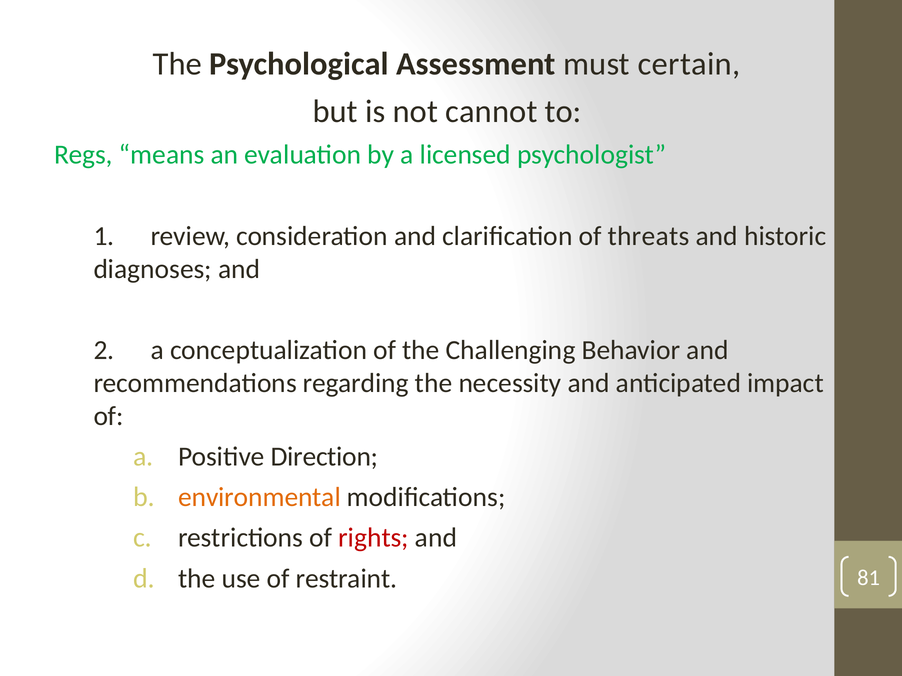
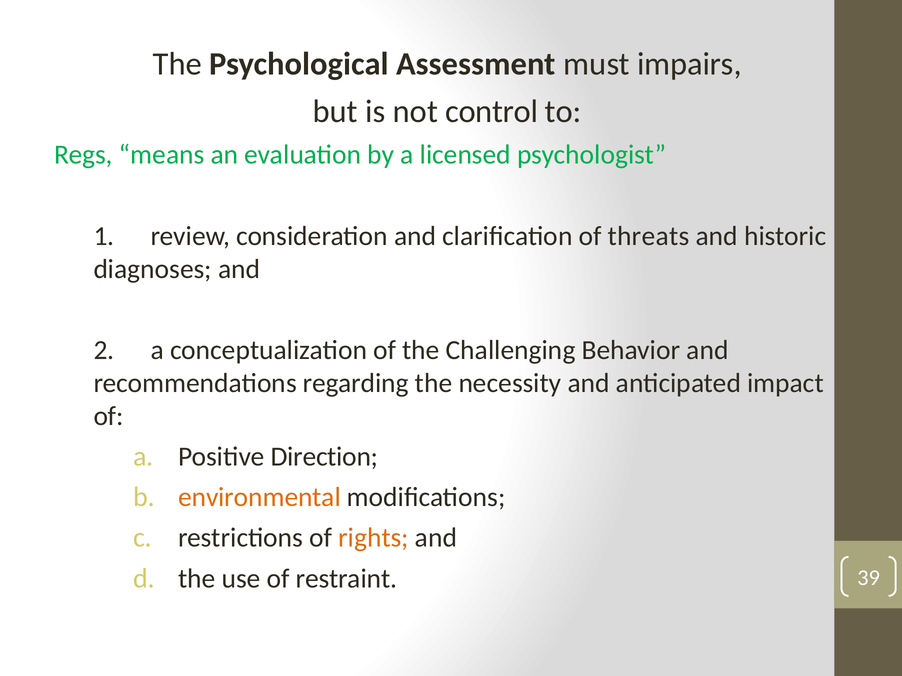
certain: certain -> impairs
cannot: cannot -> control
rights colour: red -> orange
81: 81 -> 39
